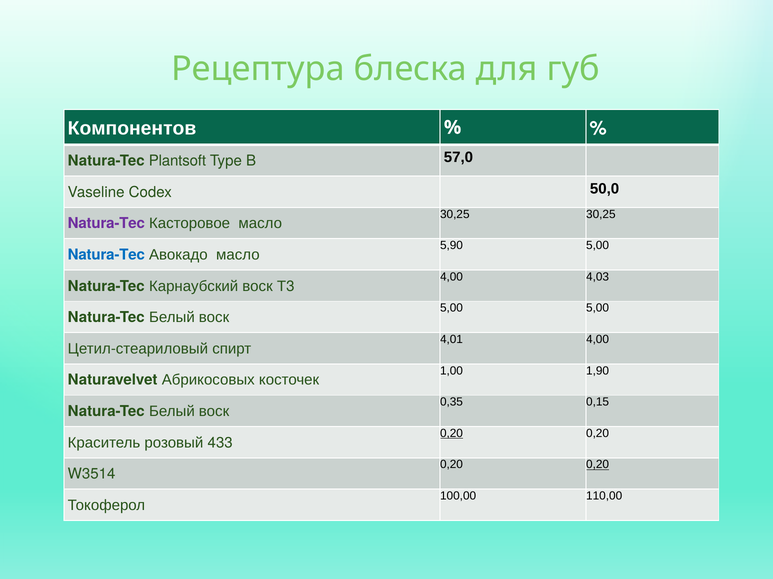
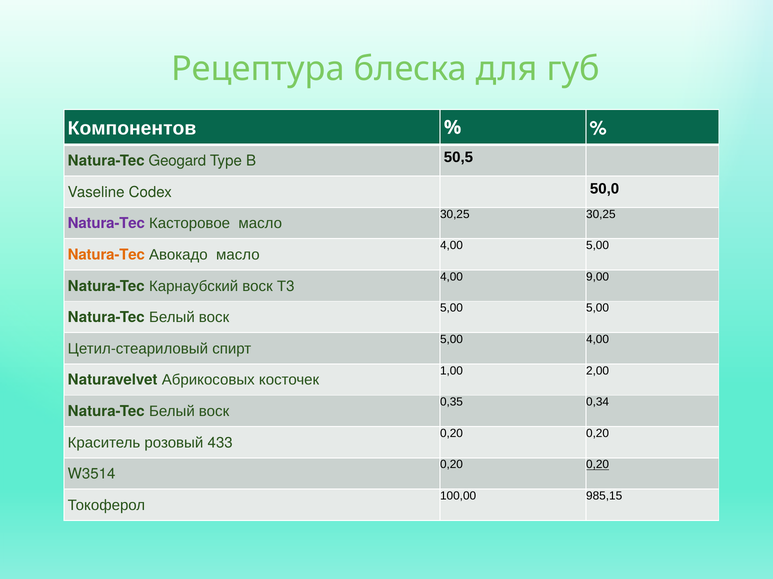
Plantsoft: Plantsoft -> Geogard
57,0: 57,0 -> 50,5
5,90 at (451, 246): 5,90 -> 4,00
Natura-Tec at (106, 255) colour: blue -> orange
4,03: 4,03 -> 9,00
4,01 at (451, 340): 4,01 -> 5,00
1,90: 1,90 -> 2,00
0,15: 0,15 -> 0,34
0,20 at (451, 434) underline: present -> none
110,00: 110,00 -> 985,15
